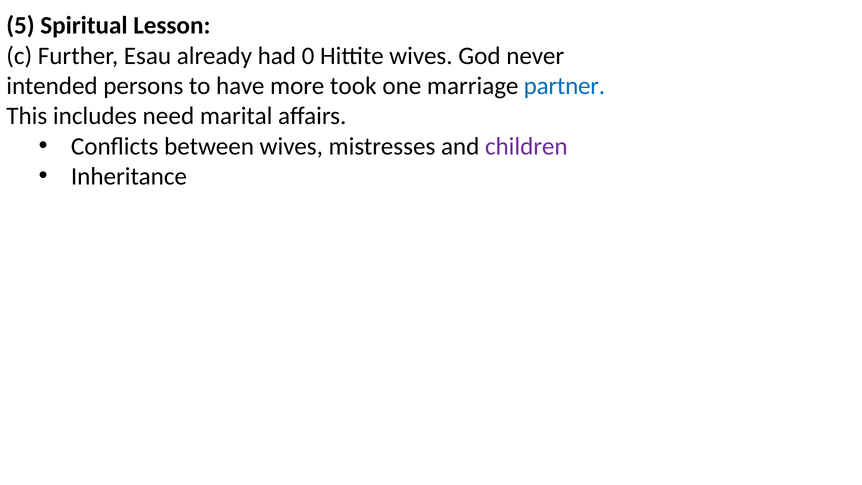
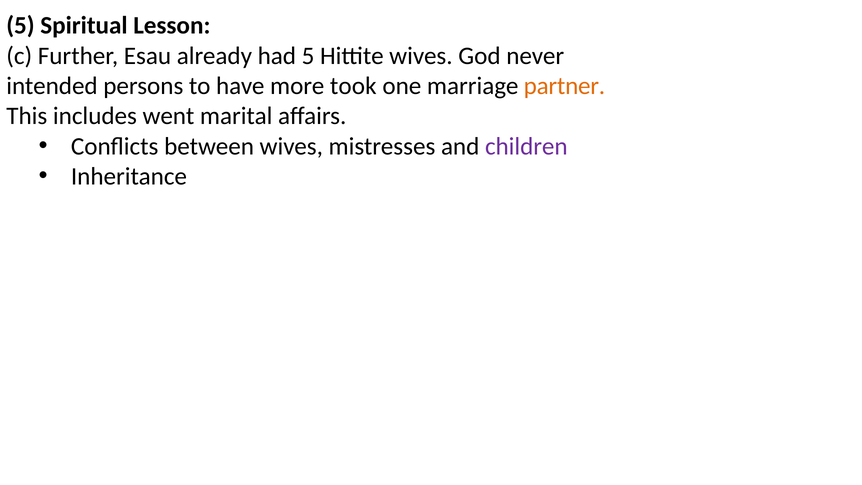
had 0: 0 -> 5
partner colour: blue -> orange
need: need -> went
